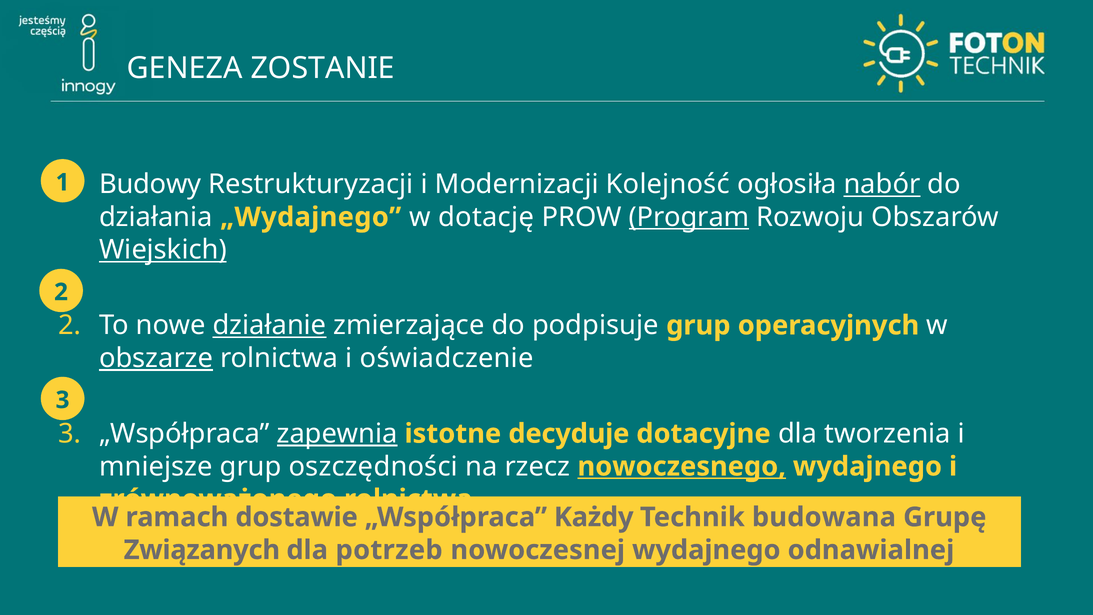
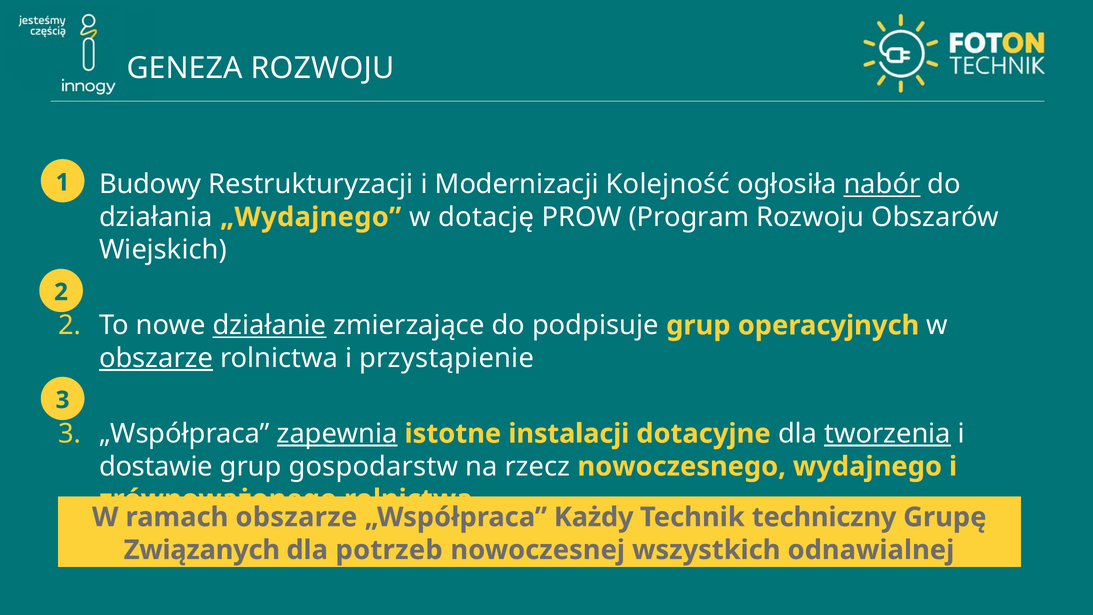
GENEZA ZOSTANIE: ZOSTANIE -> ROZWOJU
Program underline: present -> none
Wiejskich underline: present -> none
oświadczenie: oświadczenie -> przystąpienie
decyduje: decyduje -> instalacji
tworzenia underline: none -> present
mniejsze: mniejsze -> dostawie
oszczędności: oszczędności -> gospodarstw
nowoczesnego underline: present -> none
ramach dostawie: dostawie -> obszarze
budowana: budowana -> techniczny
nowoczesnej wydajnego: wydajnego -> wszystkich
